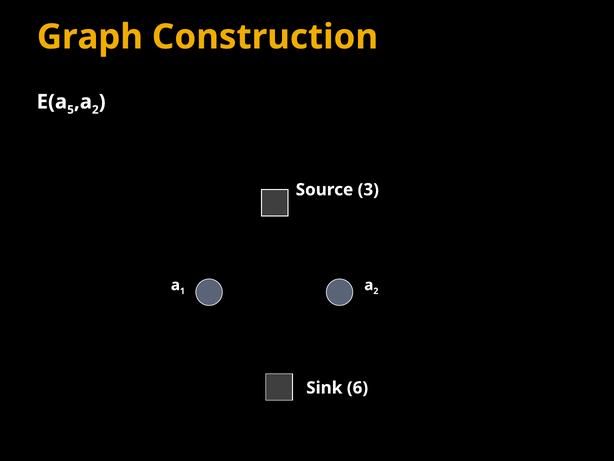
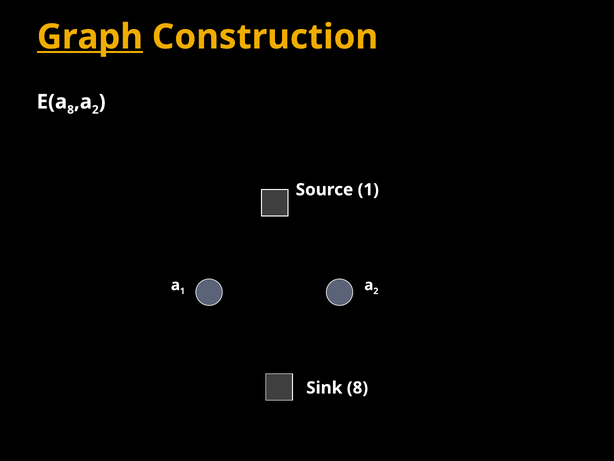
Graph underline: none -> present
5 at (71, 110): 5 -> 8
Source 3: 3 -> 1
Sink 6: 6 -> 8
